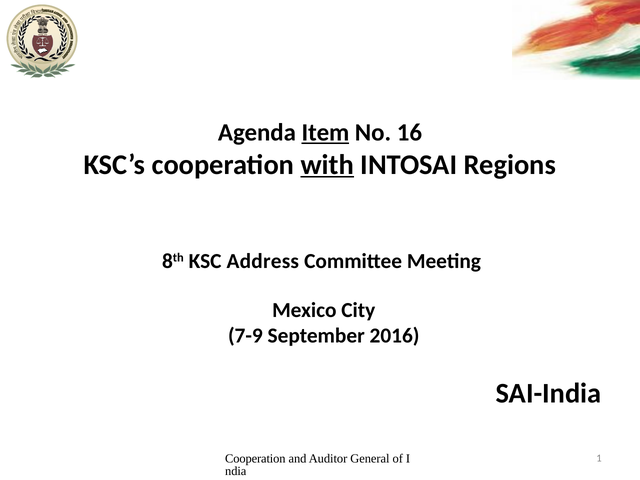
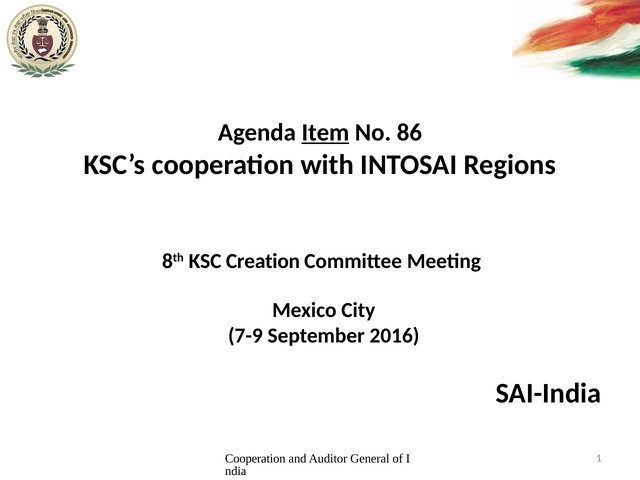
16: 16 -> 86
with underline: present -> none
Address: Address -> Creation
